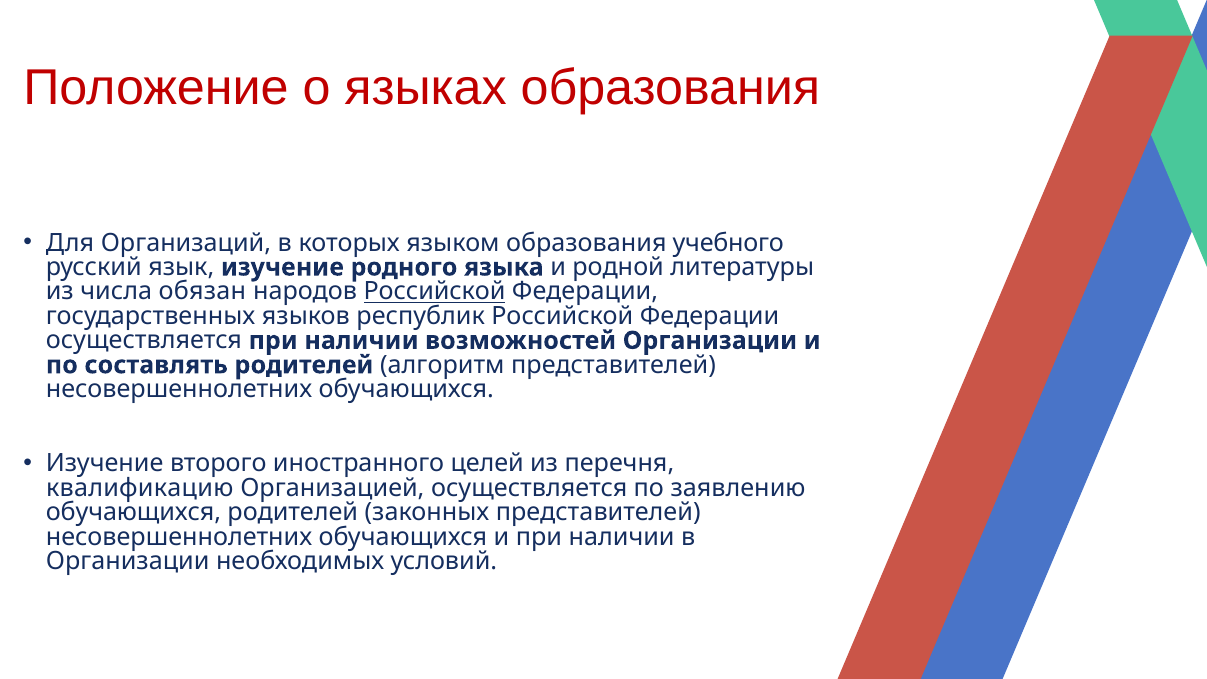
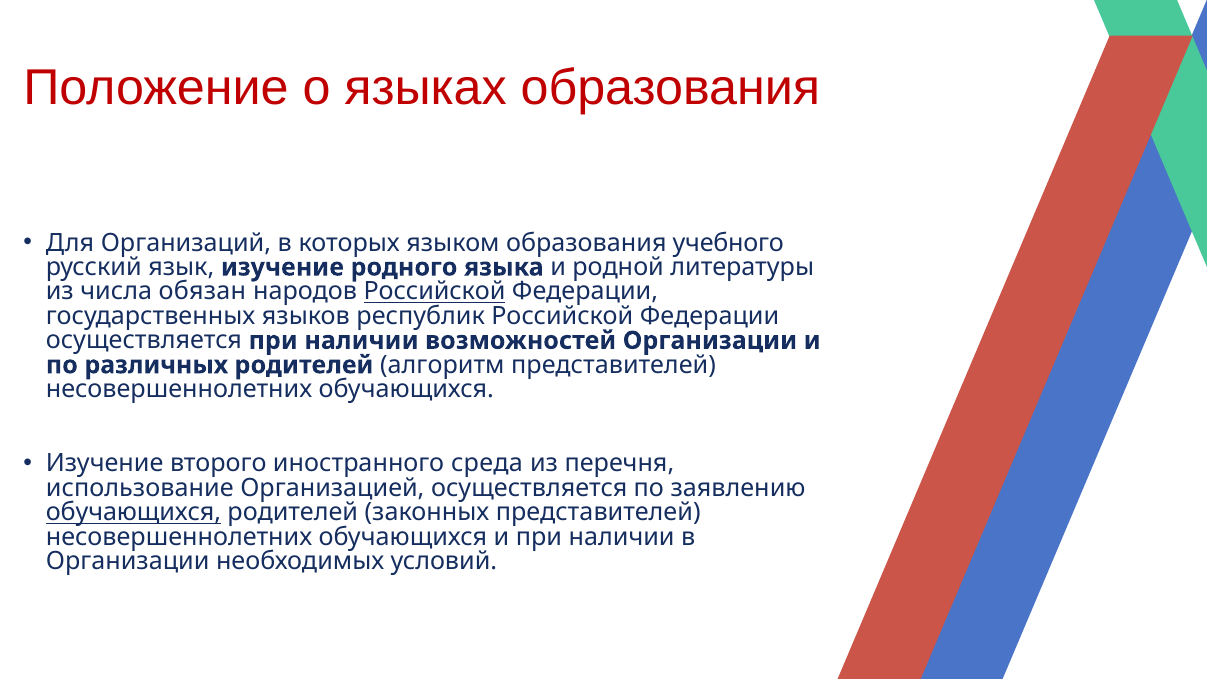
составлять: составлять -> различных
целей: целей -> среда
квалификацию: квалификацию -> использование
обучающихся at (133, 513) underline: none -> present
